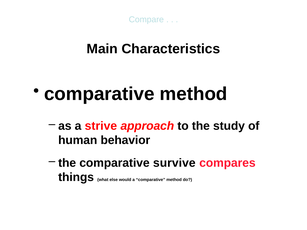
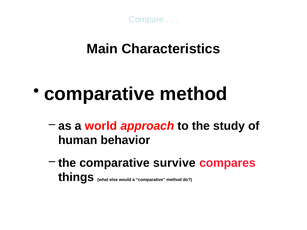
strive: strive -> world
